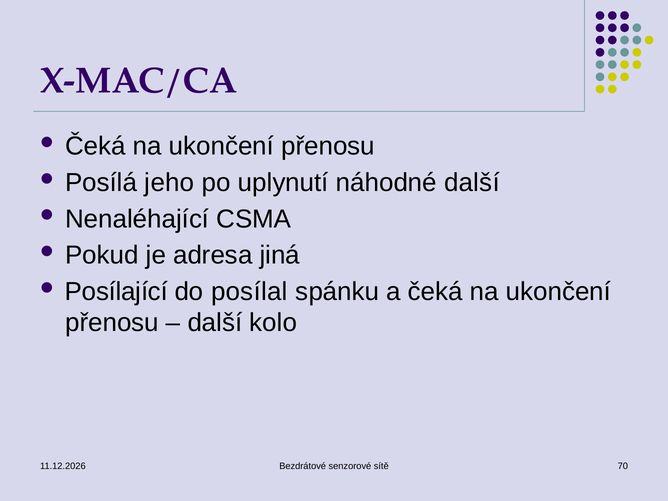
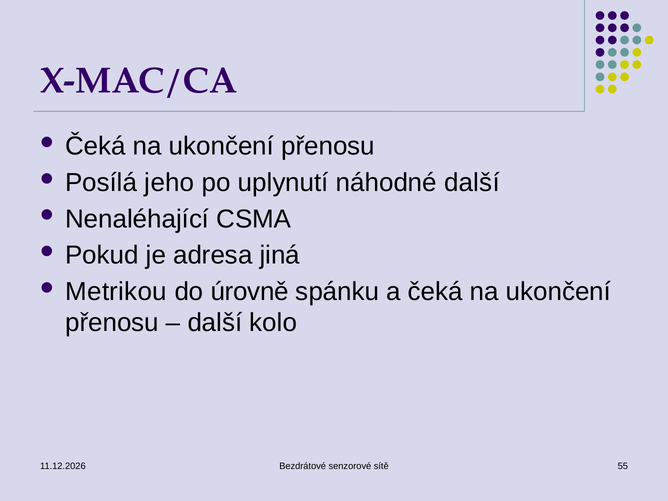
Posílající: Posílající -> Metrikou
posílal: posílal -> úrovně
70: 70 -> 55
